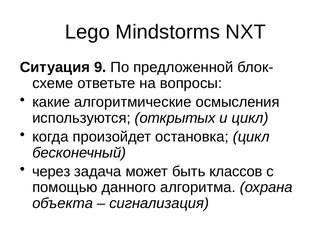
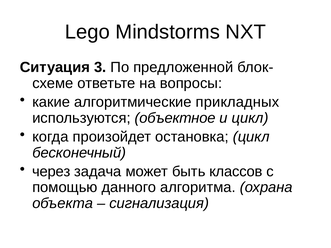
9: 9 -> 3
осмысления: осмысления -> прикладных
открытых: открытых -> объектное
